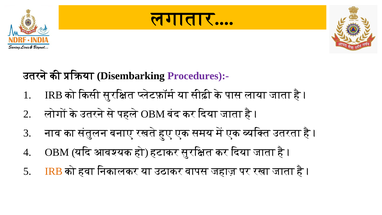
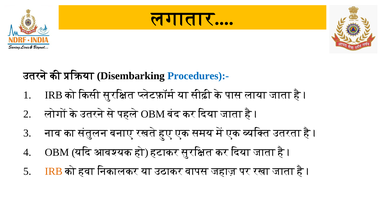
Procedures):- colour: purple -> blue
